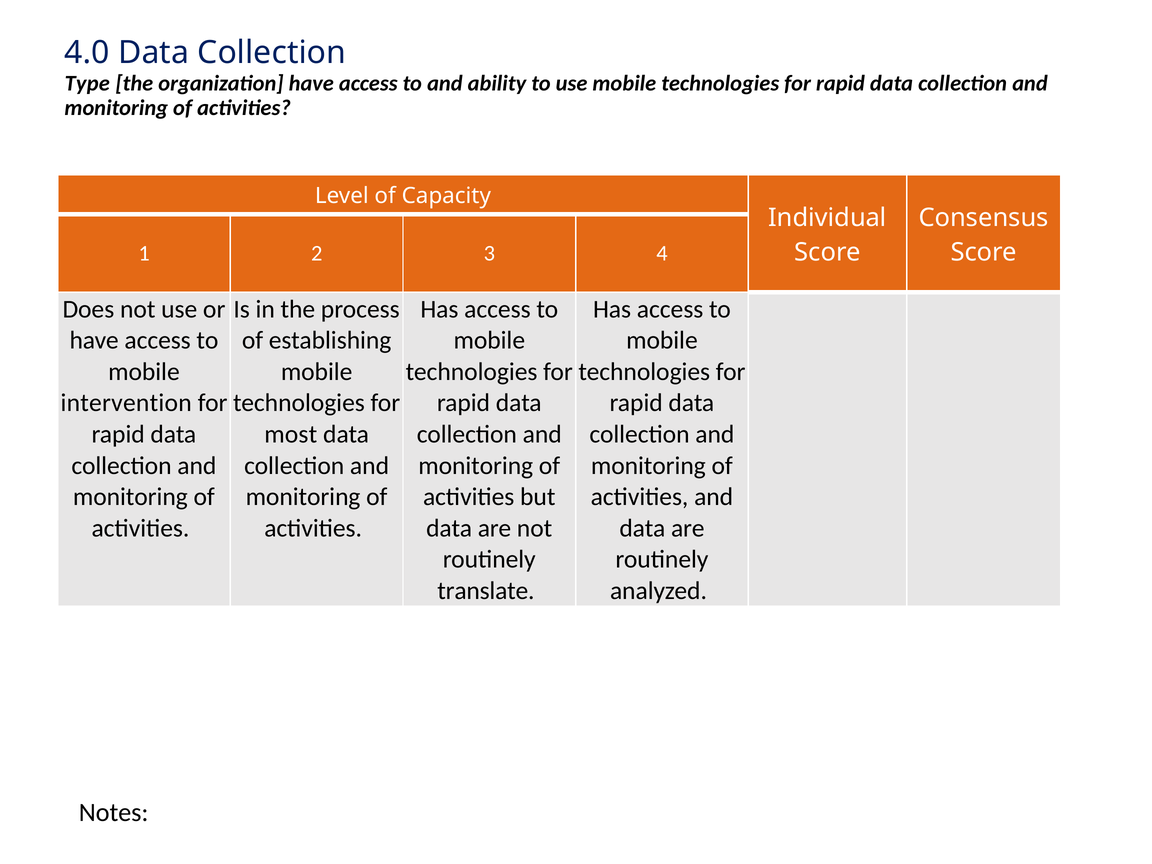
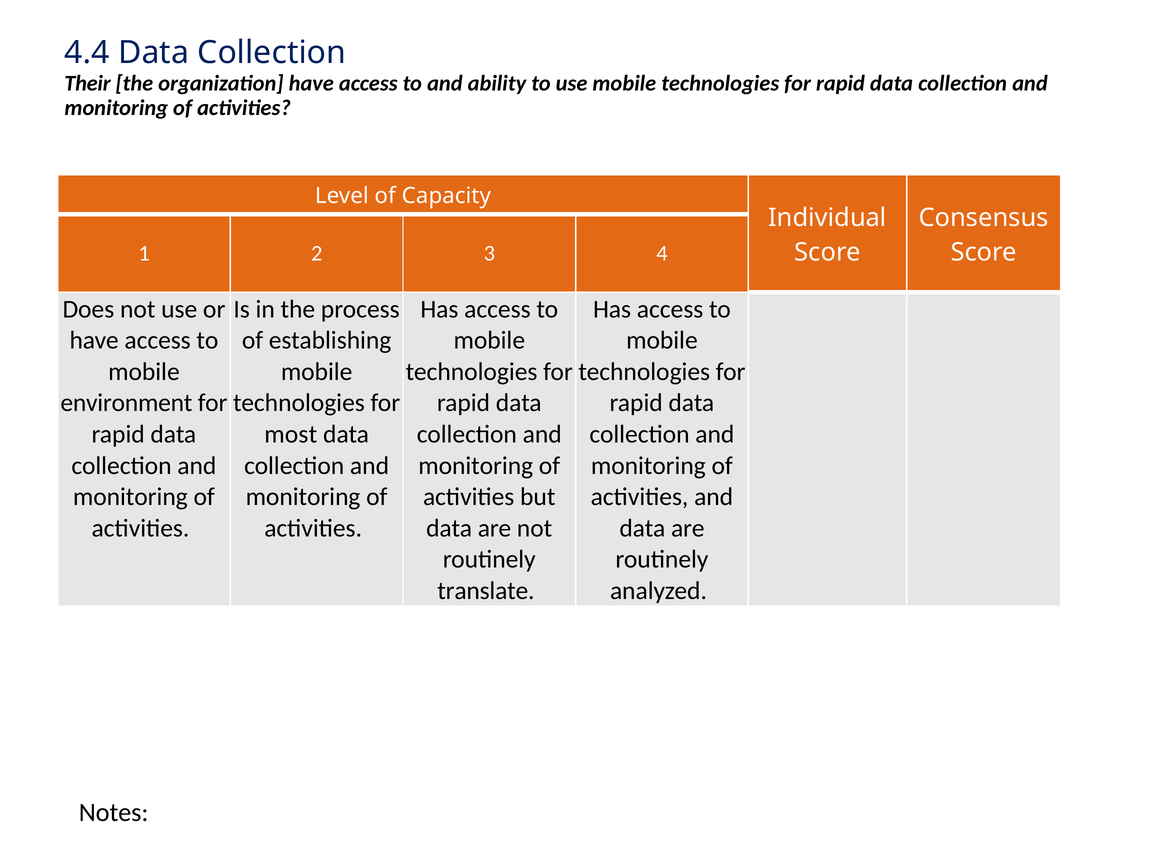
4.0: 4.0 -> 4.4
Type: Type -> Their
intervention: intervention -> environment
